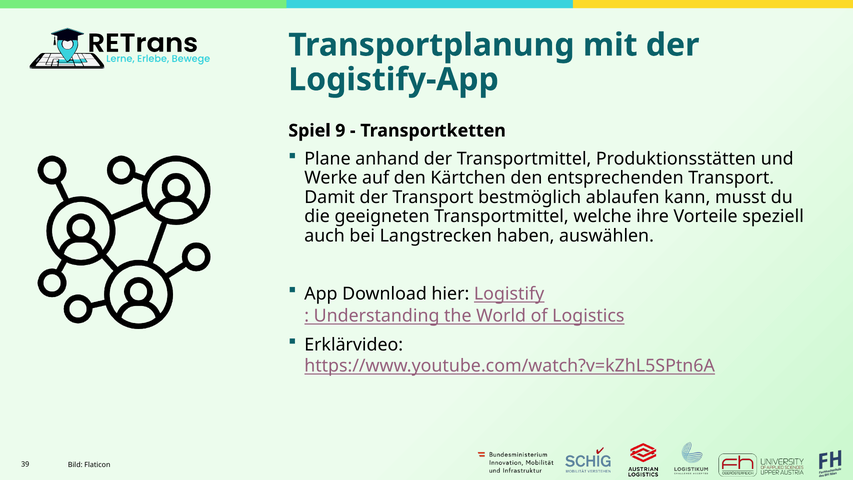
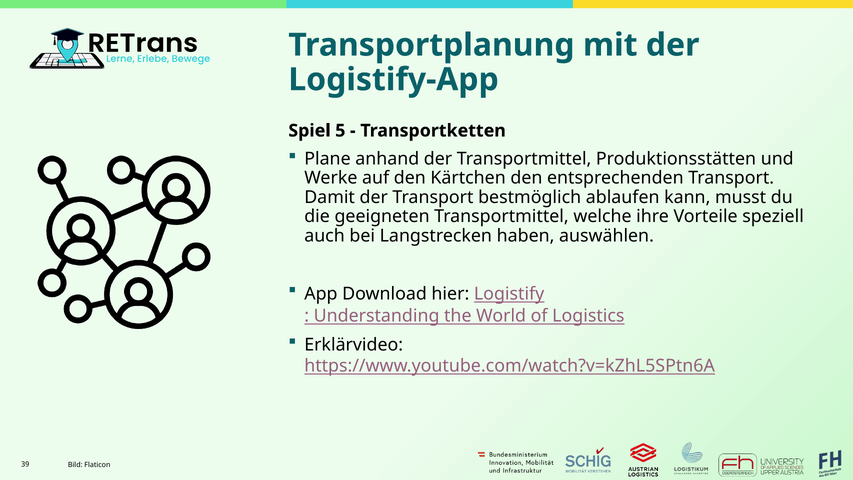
9: 9 -> 5
